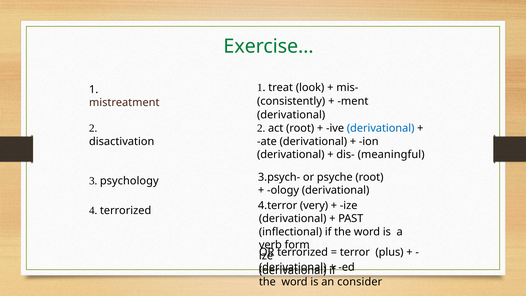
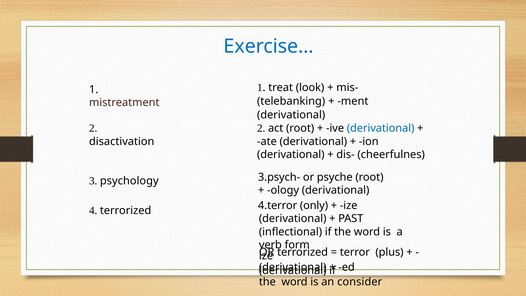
Exercise… colour: green -> blue
consistently: consistently -> telebanking
meaningful: meaningful -> cheerfulnes
very: very -> only
